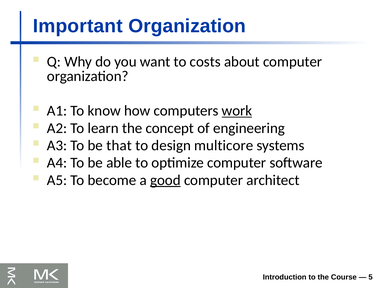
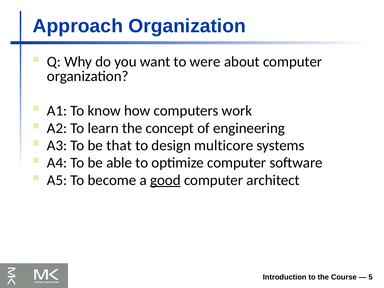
Important: Important -> Approach
costs: costs -> were
work underline: present -> none
